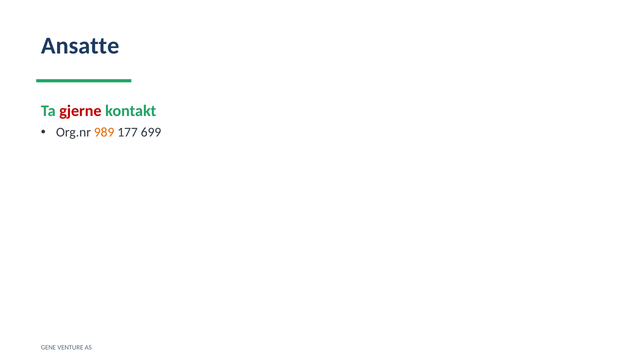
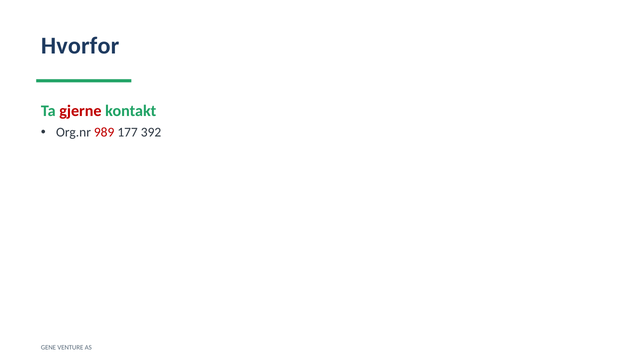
Ansatte: Ansatte -> Hvorfor
989 colour: orange -> red
699: 699 -> 392
